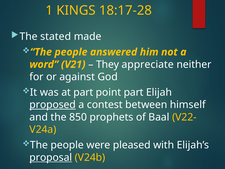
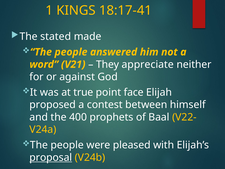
18:17-28: 18:17-28 -> 18:17-41
at part: part -> true
point part: part -> face
proposed underline: present -> none
850: 850 -> 400
